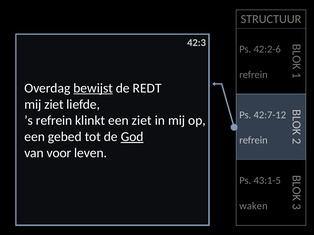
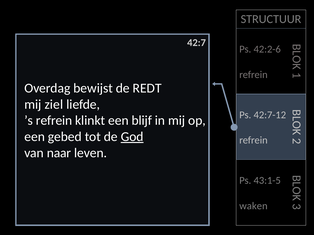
42:3: 42:3 -> 42:7
bewijst underline: present -> none
mij ziet: ziet -> ziel
een ziet: ziet -> blijf
voor: voor -> naar
